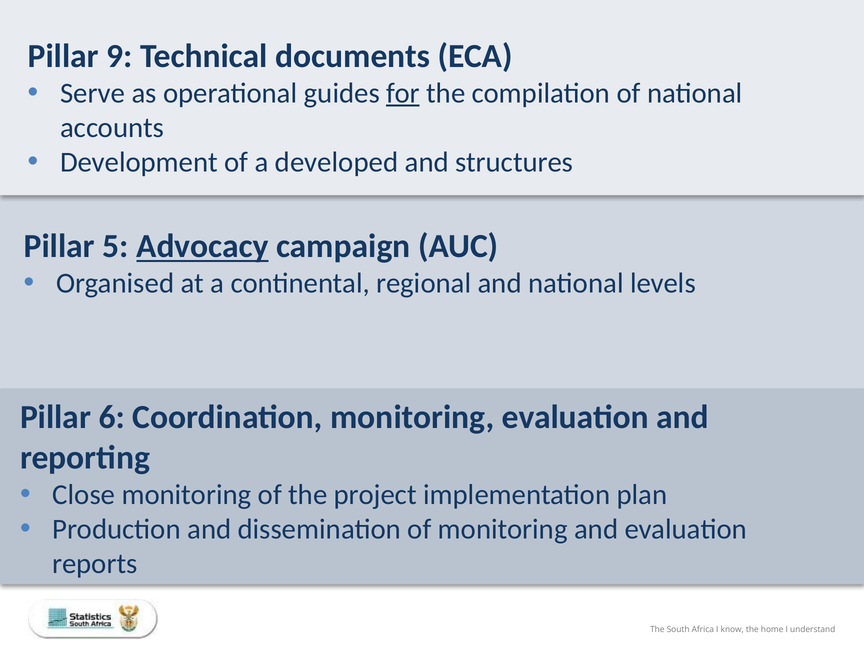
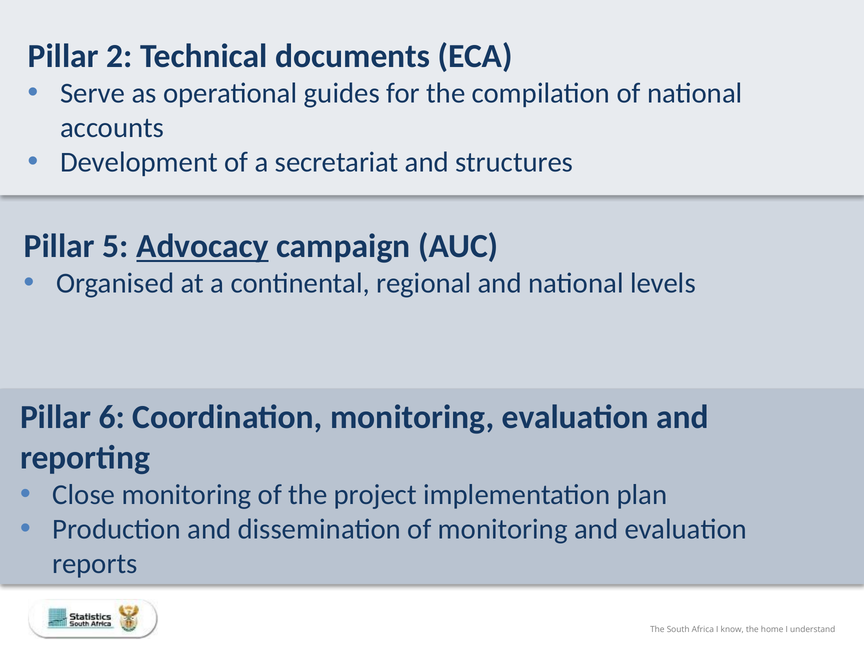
9: 9 -> 2
for underline: present -> none
developed: developed -> secretariat
